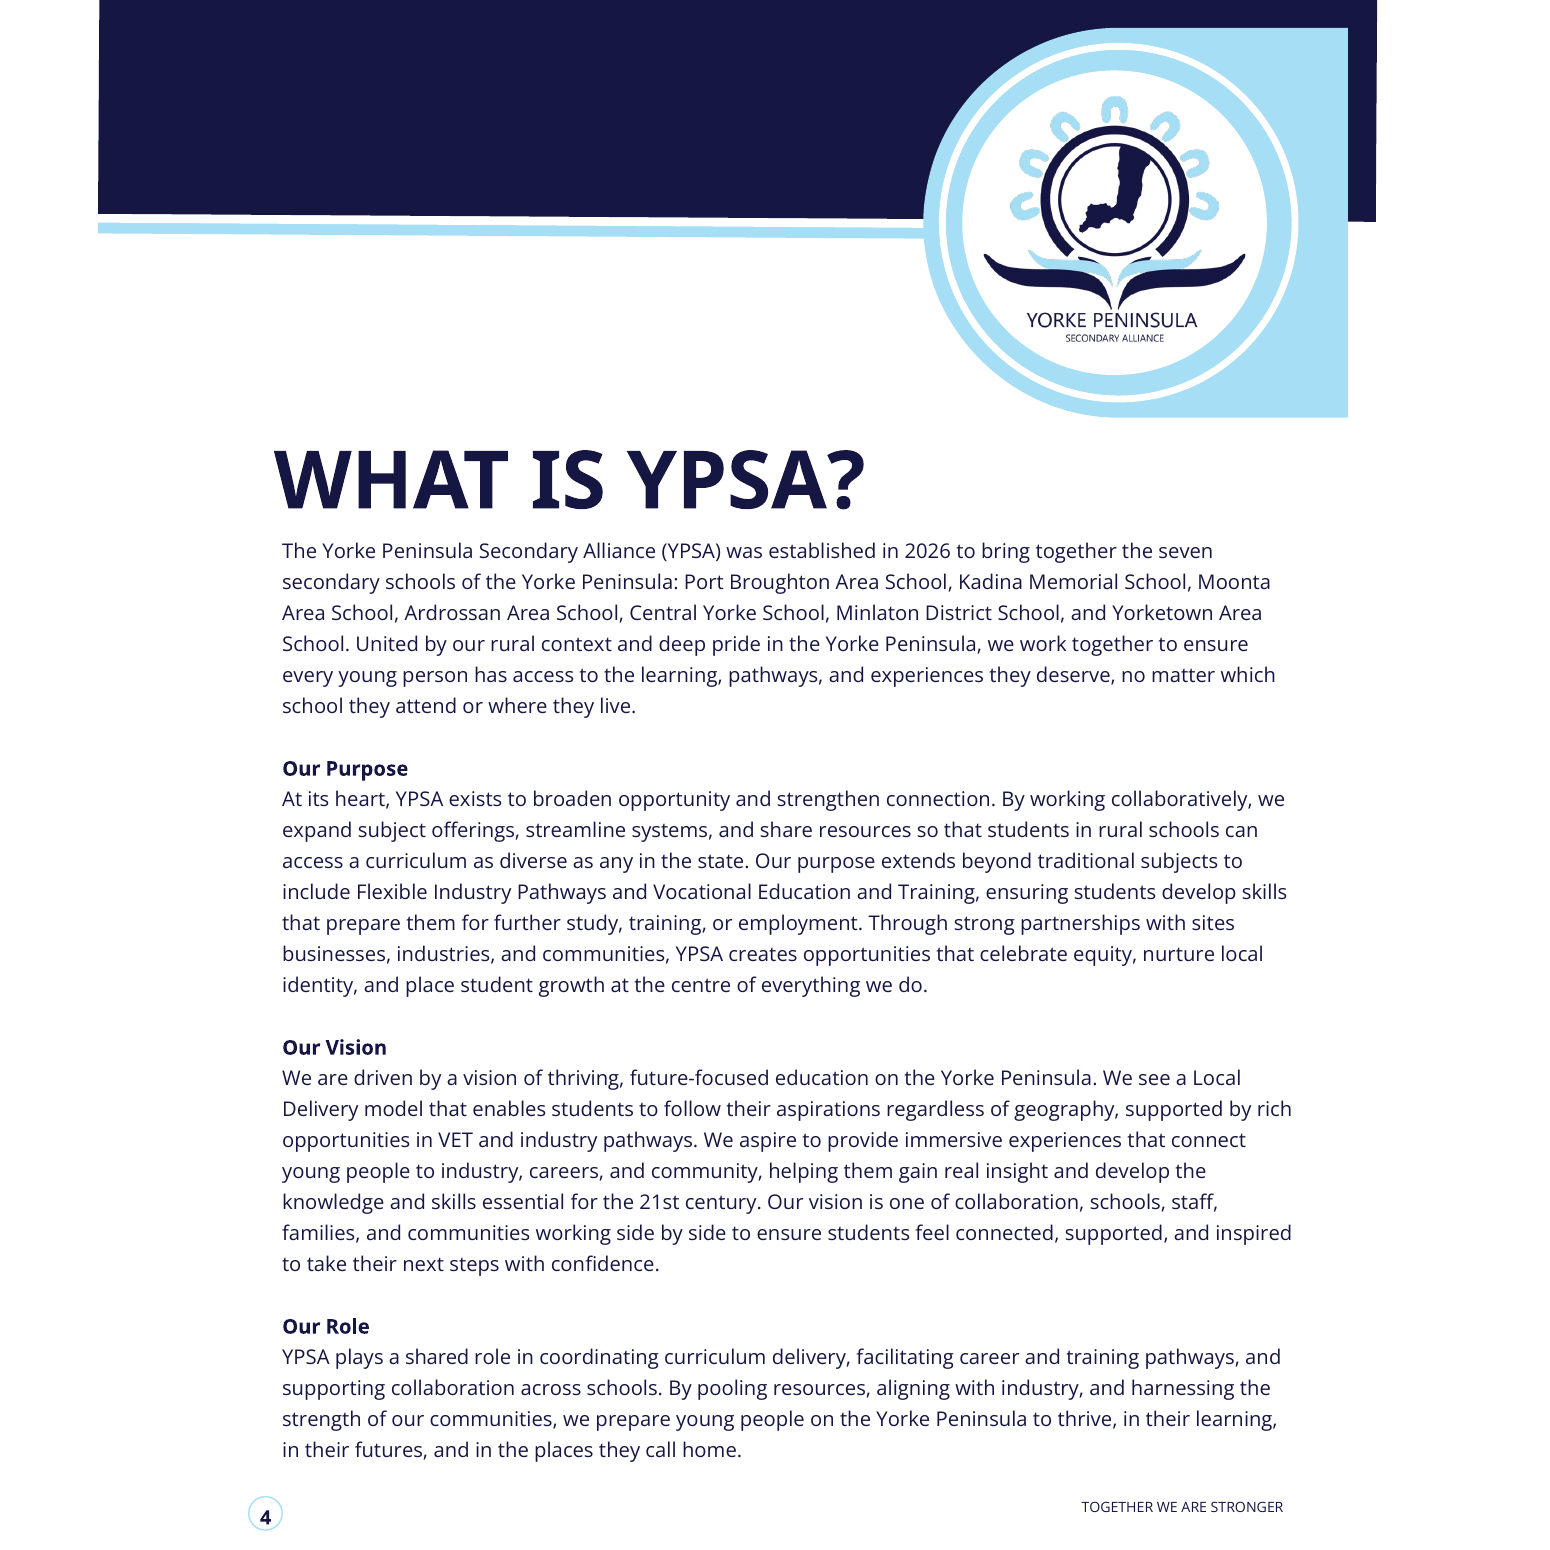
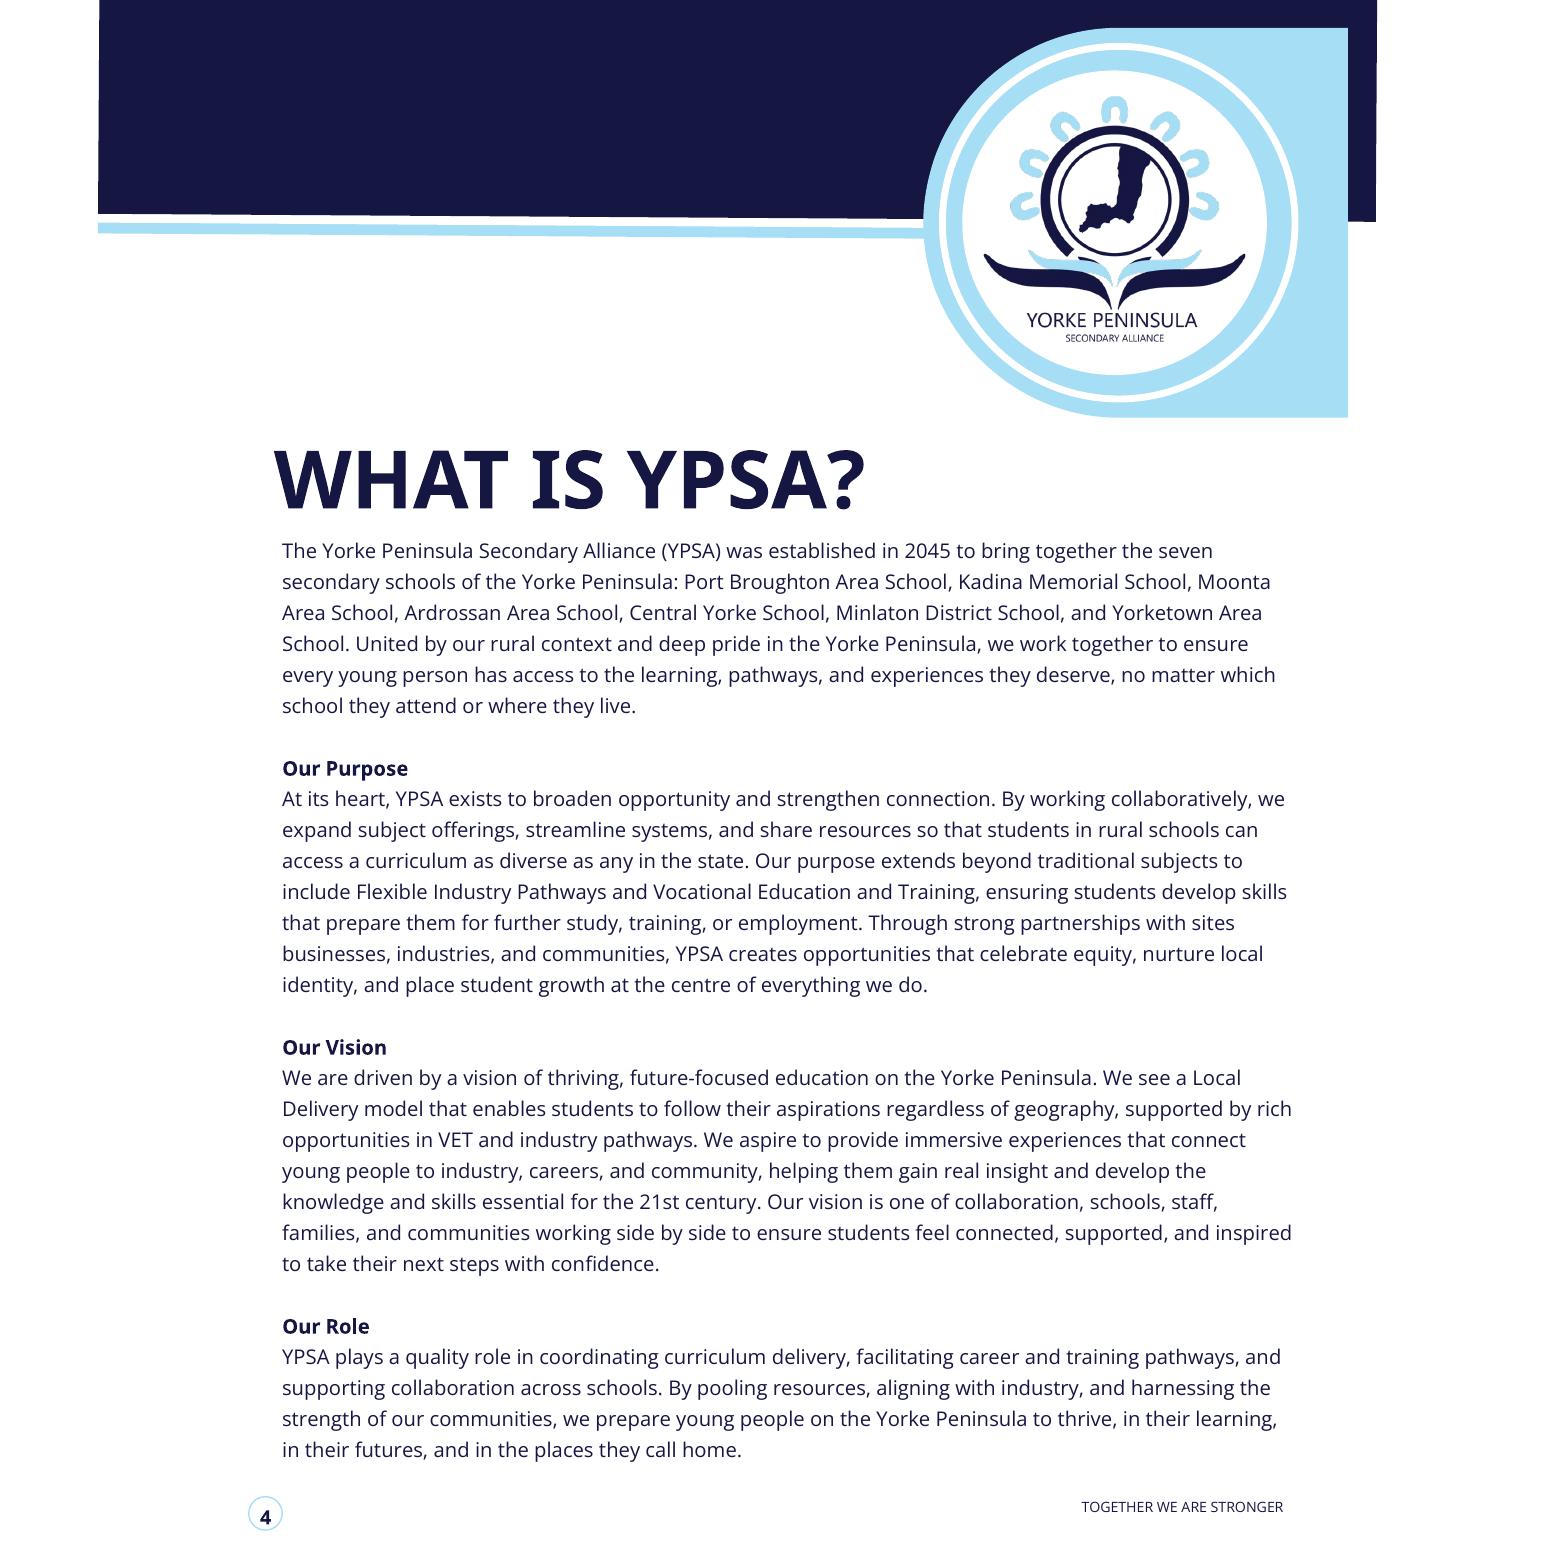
2026: 2026 -> 2045
shared: shared -> quality
